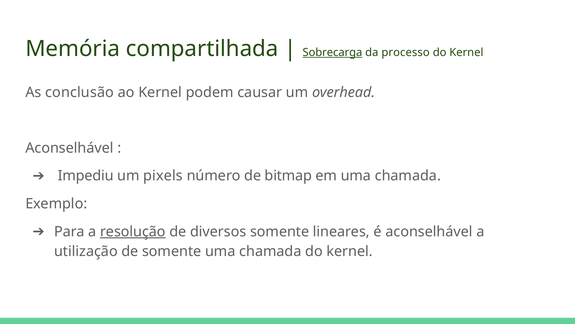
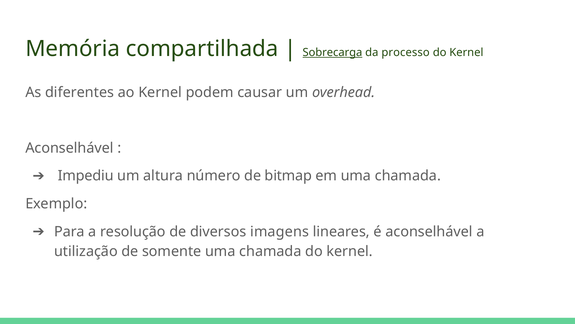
conclusão: conclusão -> diferentes
pixels: pixels -> altura
resolução underline: present -> none
diversos somente: somente -> imagens
